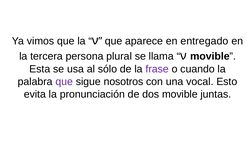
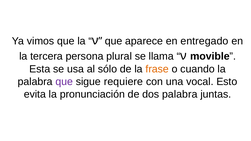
frase colour: purple -> orange
nosotros: nosotros -> requiere
dos movible: movible -> palabra
